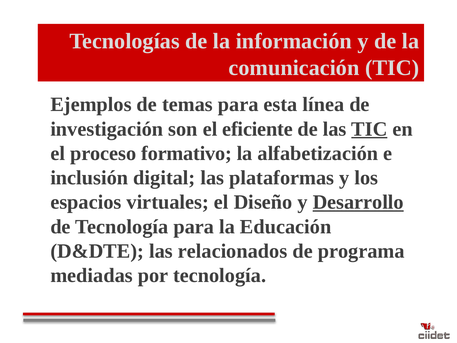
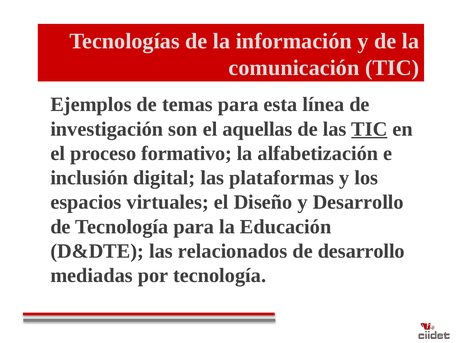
eficiente: eficiente -> aquellas
Desarrollo at (358, 202) underline: present -> none
de programa: programa -> desarrollo
